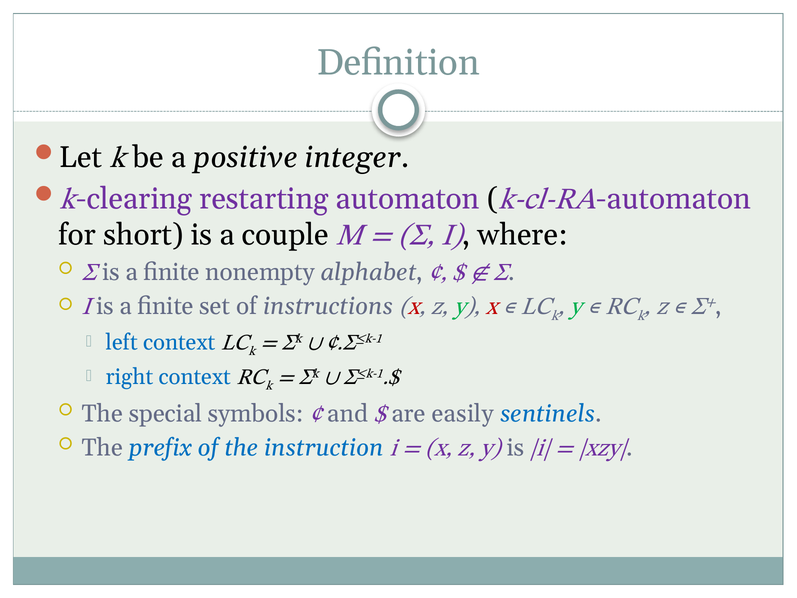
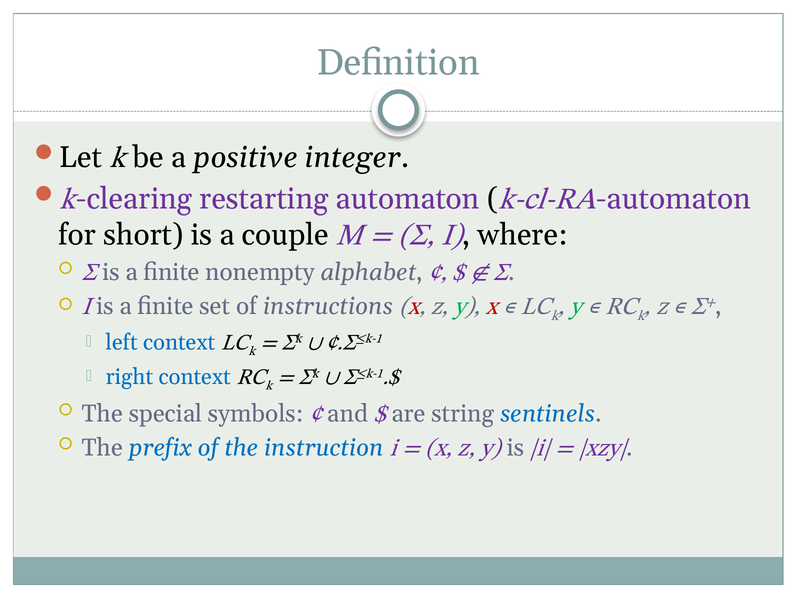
easily: easily -> string
